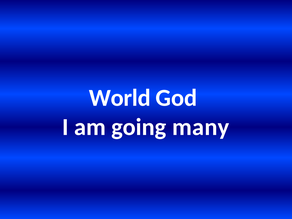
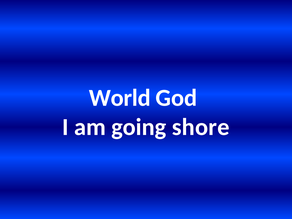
many: many -> shore
